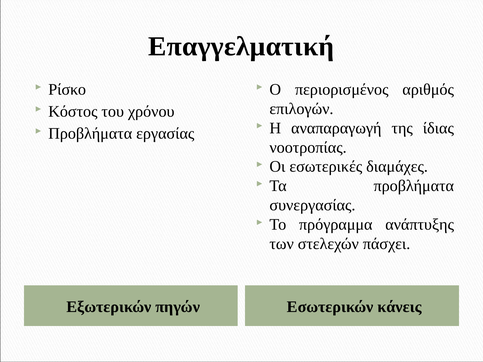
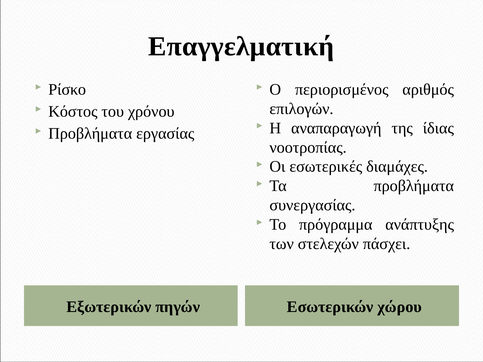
κάνεις: κάνεις -> χώρου
